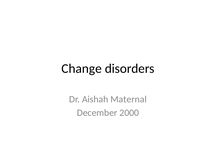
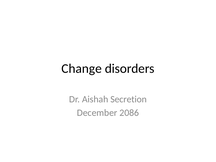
Maternal: Maternal -> Secretion
2000: 2000 -> 2086
